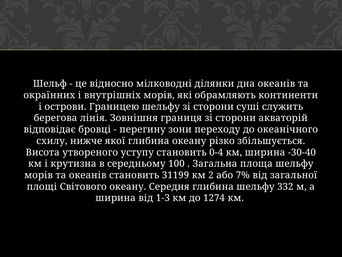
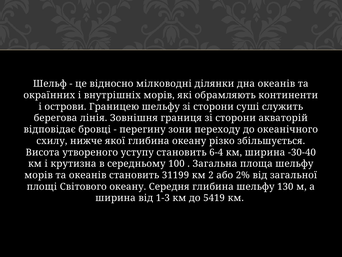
0-4: 0-4 -> 6-4
7%: 7% -> 2%
332: 332 -> 130
1274: 1274 -> 5419
